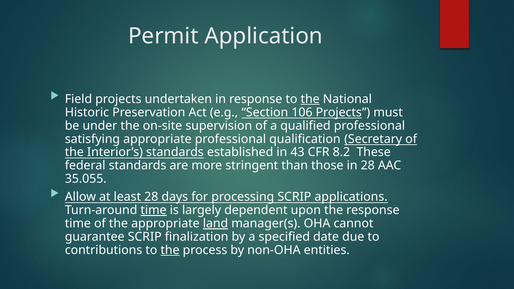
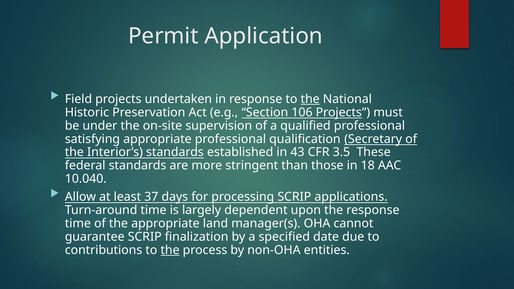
8.2: 8.2 -> 3.5
in 28: 28 -> 18
35.055: 35.055 -> 10.040
least 28: 28 -> 37
time at (154, 210) underline: present -> none
land underline: present -> none
